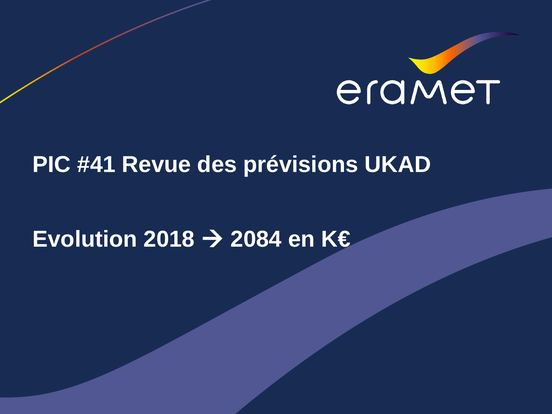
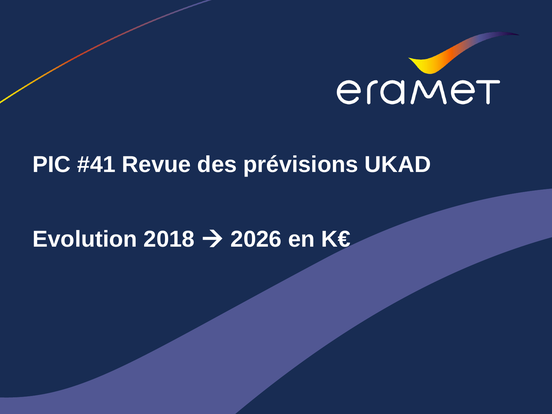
2084: 2084 -> 2026
